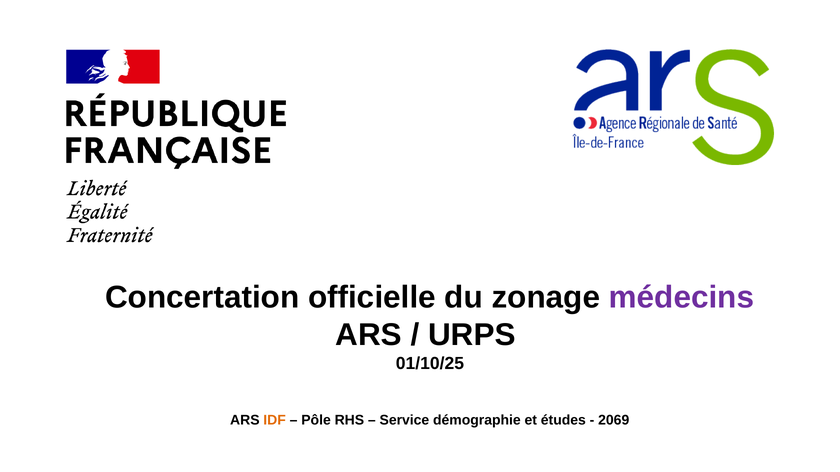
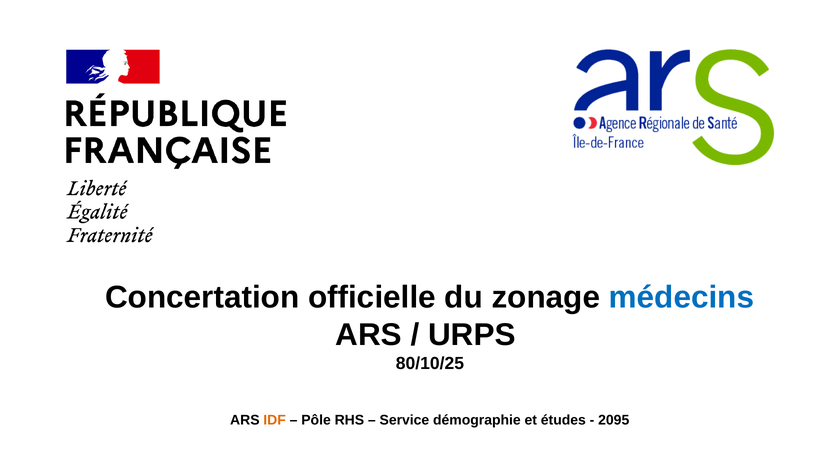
médecins colour: purple -> blue
01/10/25: 01/10/25 -> 80/10/25
2069: 2069 -> 2095
